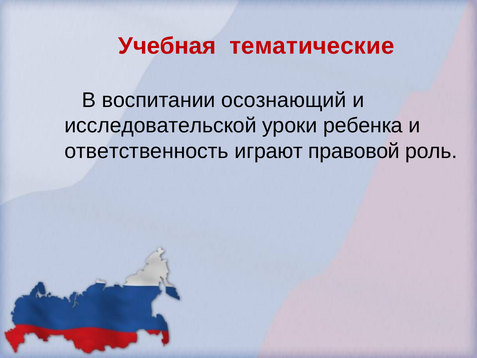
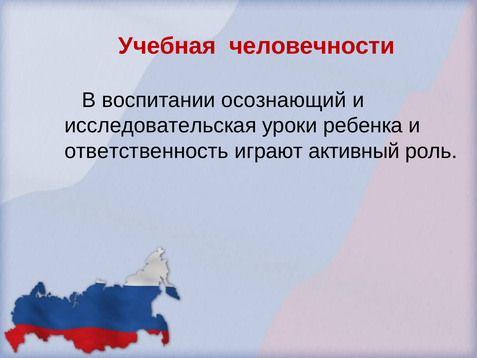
тематические: тематические -> человечности
исследовательской: исследовательской -> исследовательская
правовой: правовой -> активный
